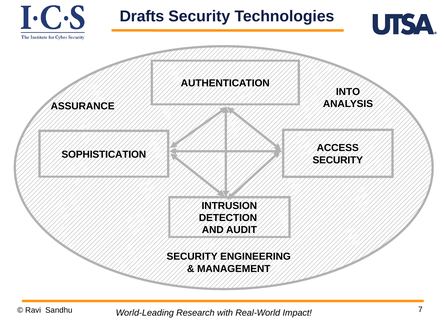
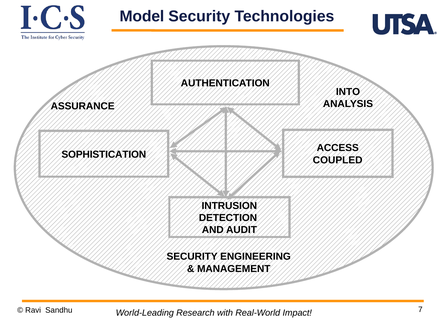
Drafts: Drafts -> Model
SECURITY at (338, 160): SECURITY -> COUPLED
